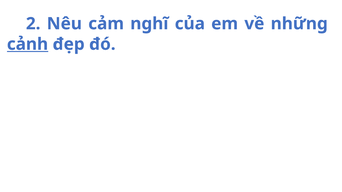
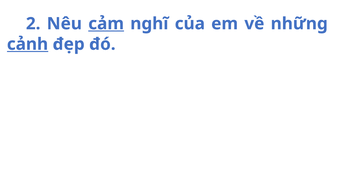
cảm underline: none -> present
